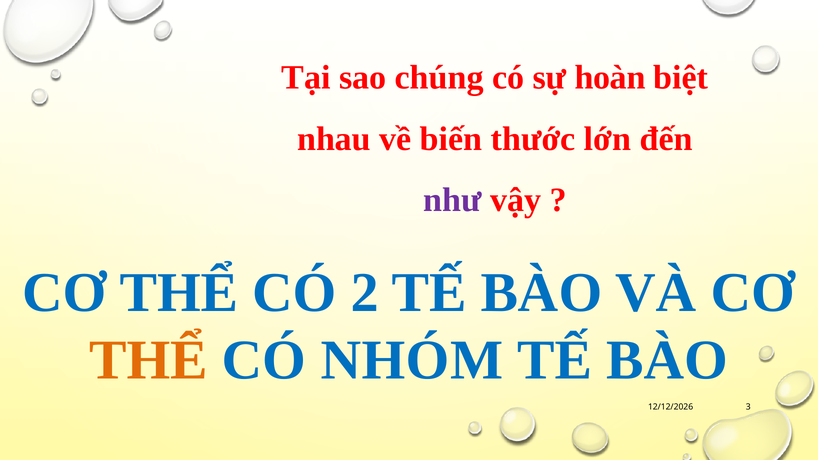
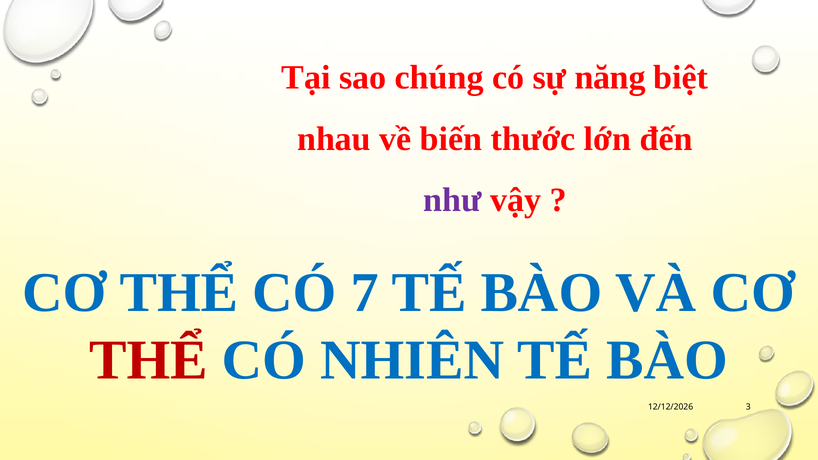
hoàn: hoàn -> năng
2: 2 -> 7
THỂ at (148, 360) colour: orange -> red
NHÓM: NHÓM -> NHIÊN
